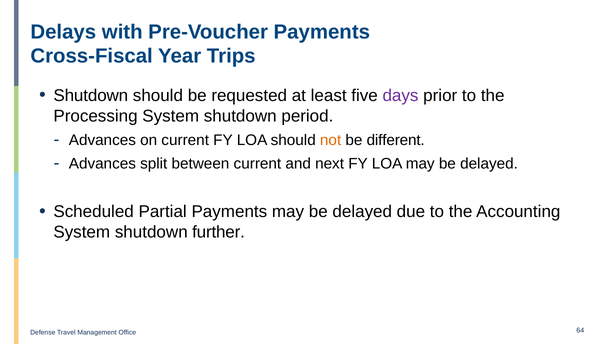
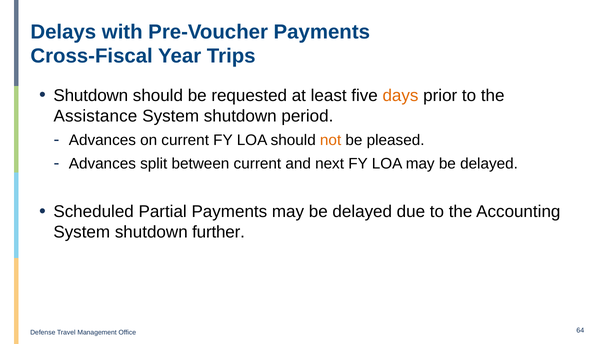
days colour: purple -> orange
Processing: Processing -> Assistance
different: different -> pleased
